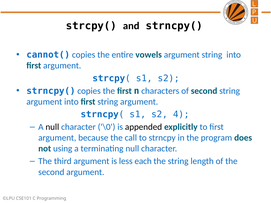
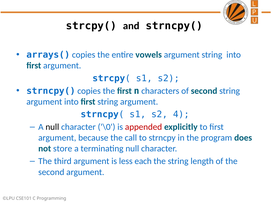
cannot(: cannot( -> arrays(
appended colour: black -> red
using: using -> store
